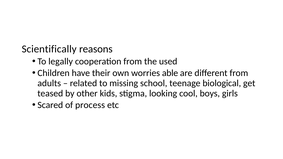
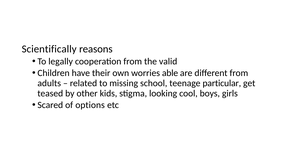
used: used -> valid
biological: biological -> particular
process: process -> options
